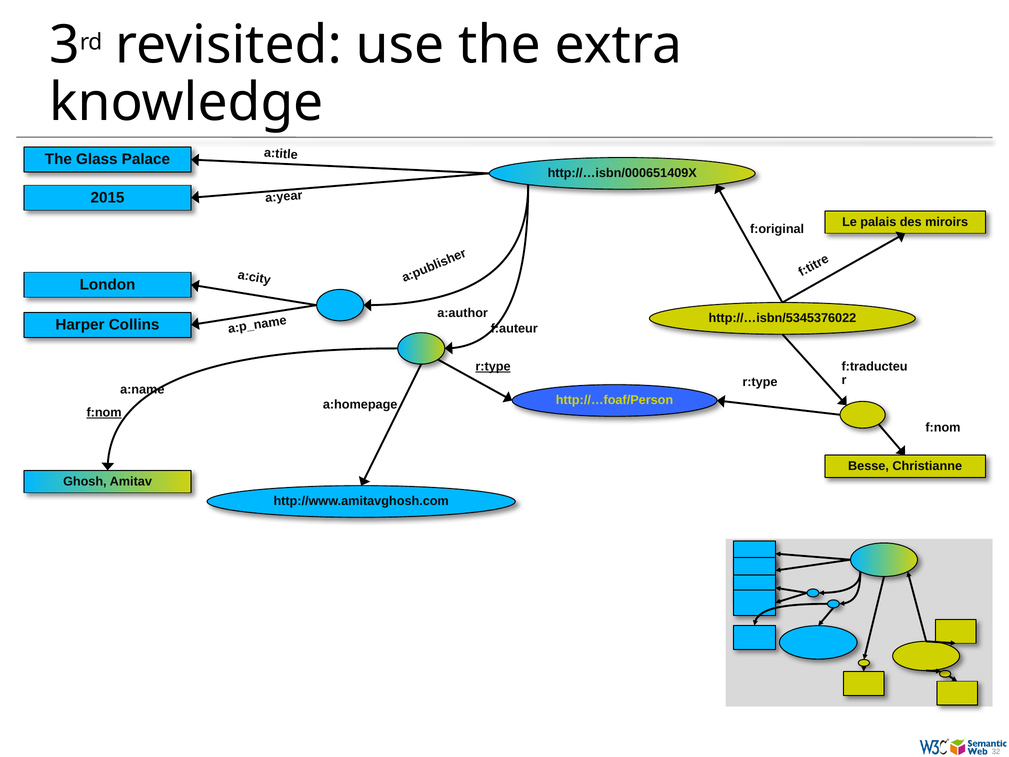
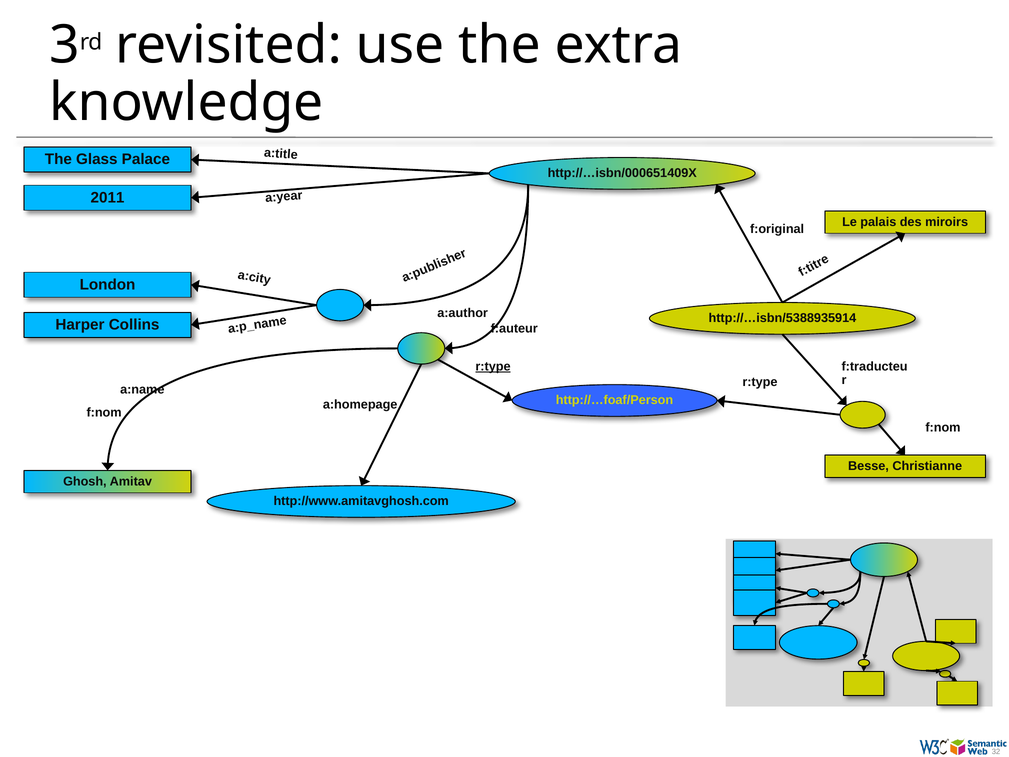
2015: 2015 -> 2011
http://…isbn/5345376022: http://…isbn/5345376022 -> http://…isbn/5388935914
f:nom at (104, 412) underline: present -> none
